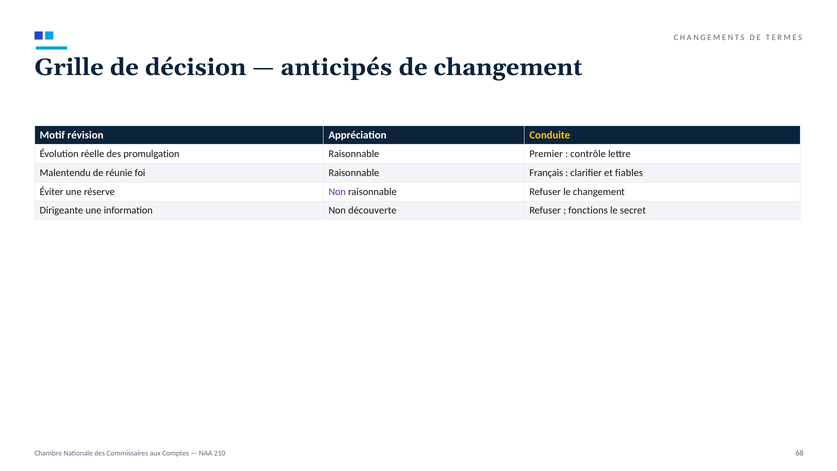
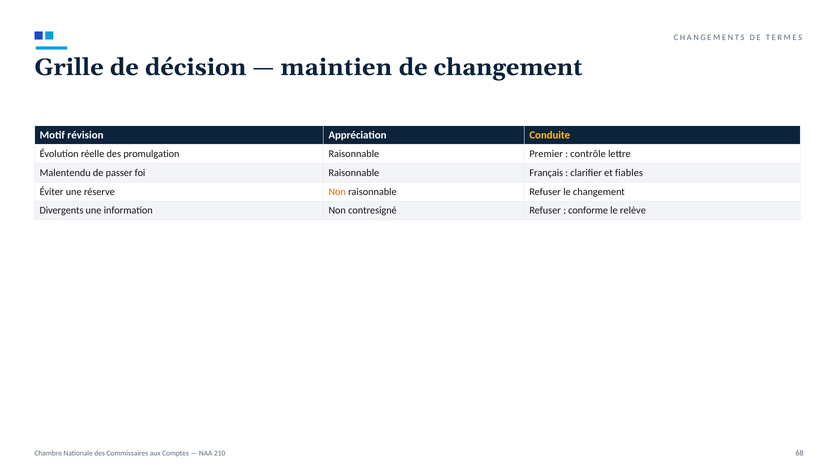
anticipés: anticipés -> maintien
réunie: réunie -> passer
Non at (337, 192) colour: purple -> orange
Dirigeante: Dirigeante -> Divergents
découverte: découverte -> contresigné
fonctions: fonctions -> conforme
secret: secret -> relève
